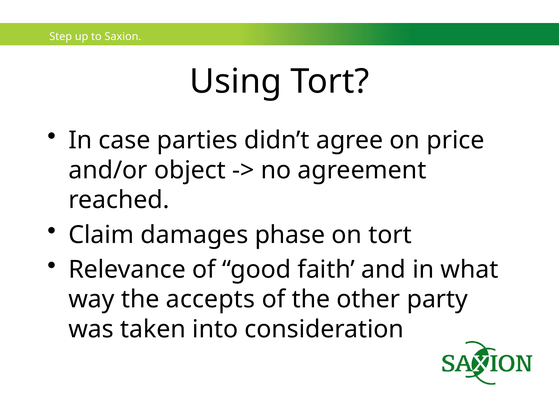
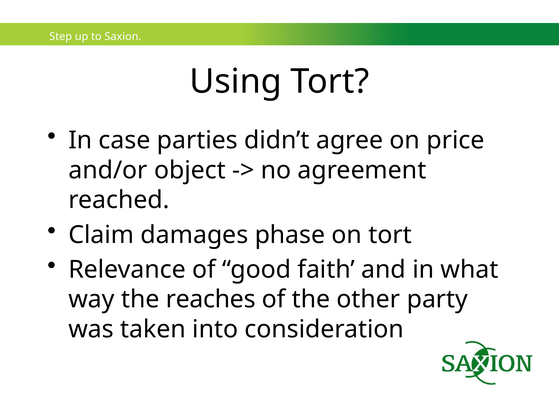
accepts: accepts -> reaches
